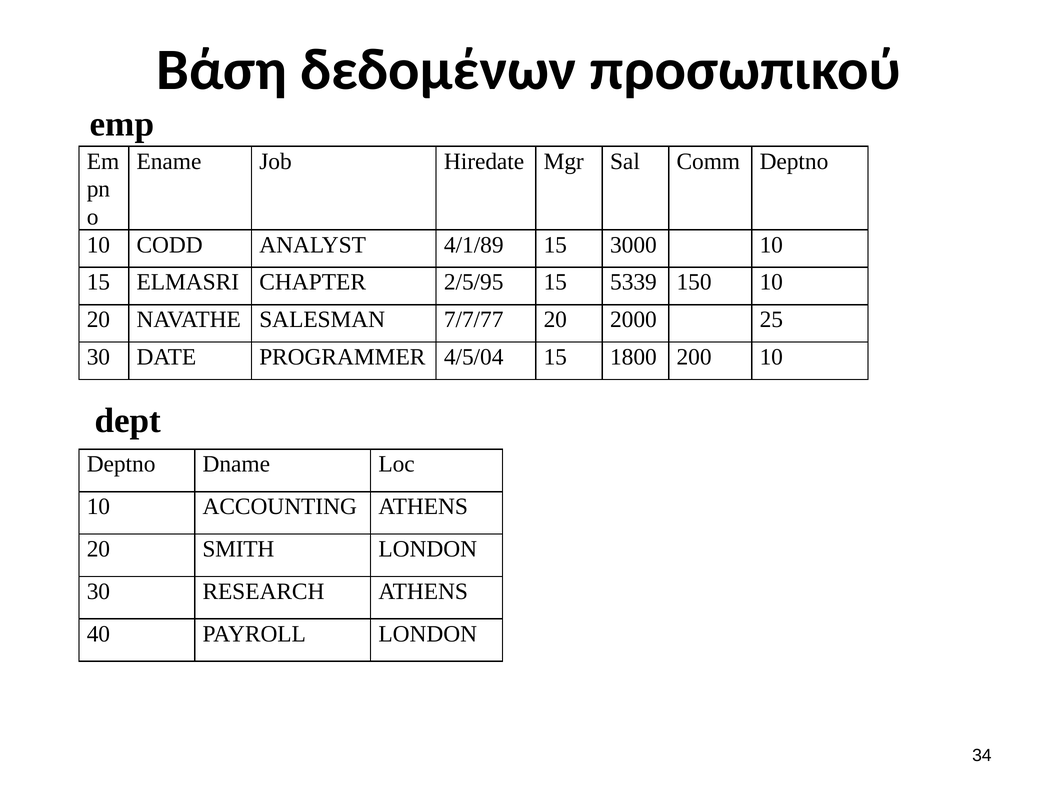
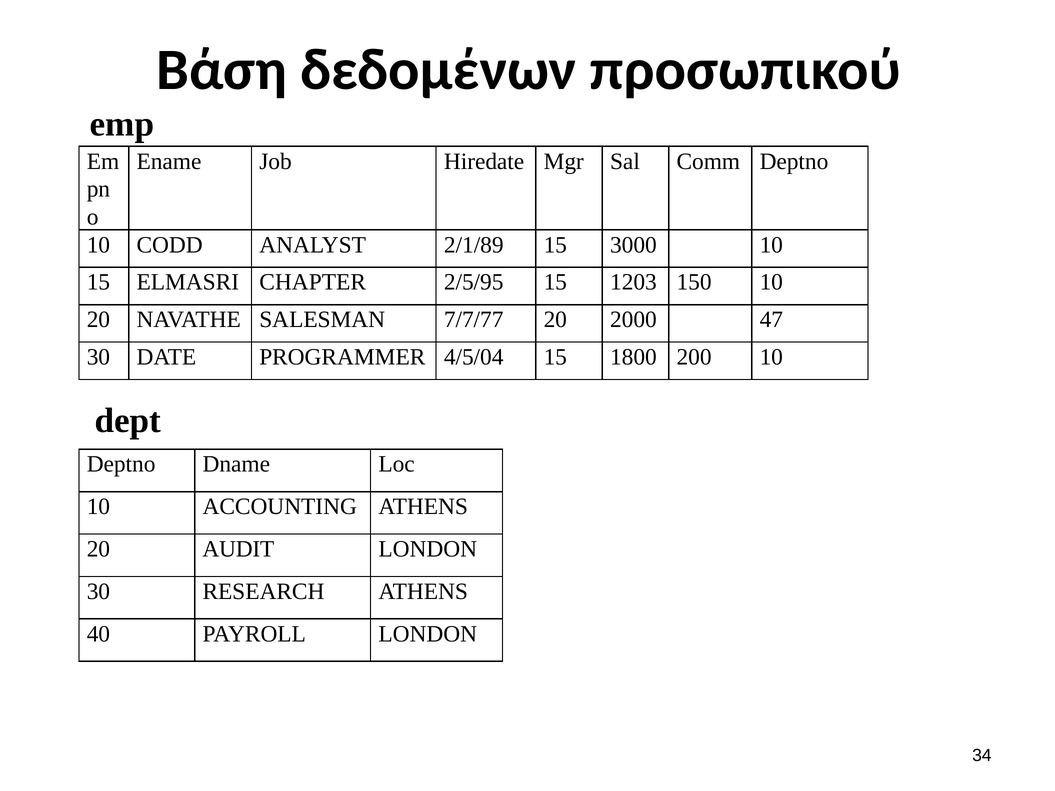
4/1/89: 4/1/89 -> 2/1/89
5339: 5339 -> 1203
25: 25 -> 47
SMITH: SMITH -> AUDIT
